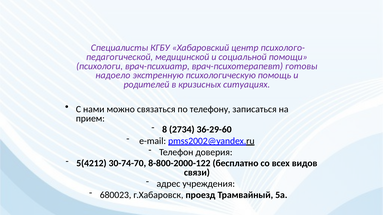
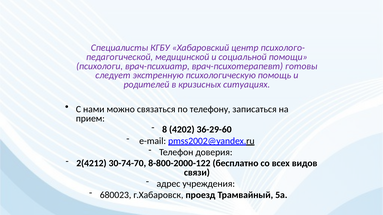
надоело: надоело -> следует
2734: 2734 -> 4202
5(4212: 5(4212 -> 2(4212
